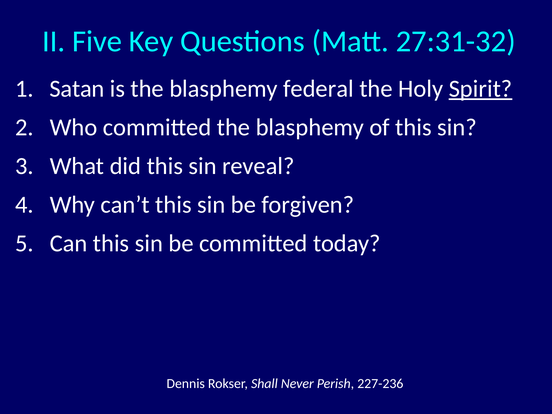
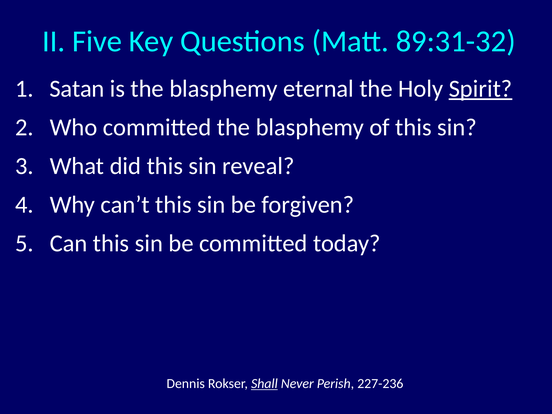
27:31-32: 27:31-32 -> 89:31-32
federal: federal -> eternal
Shall underline: none -> present
